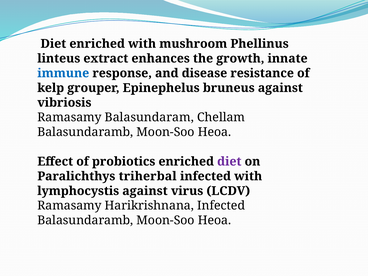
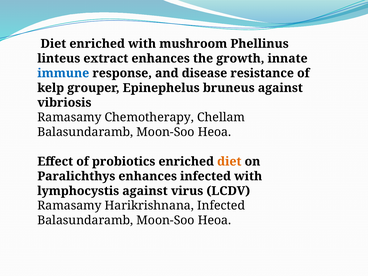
Balasundaram: Balasundaram -> Chemotherapy
diet at (229, 162) colour: purple -> orange
Paralichthys triherbal: triherbal -> enhances
